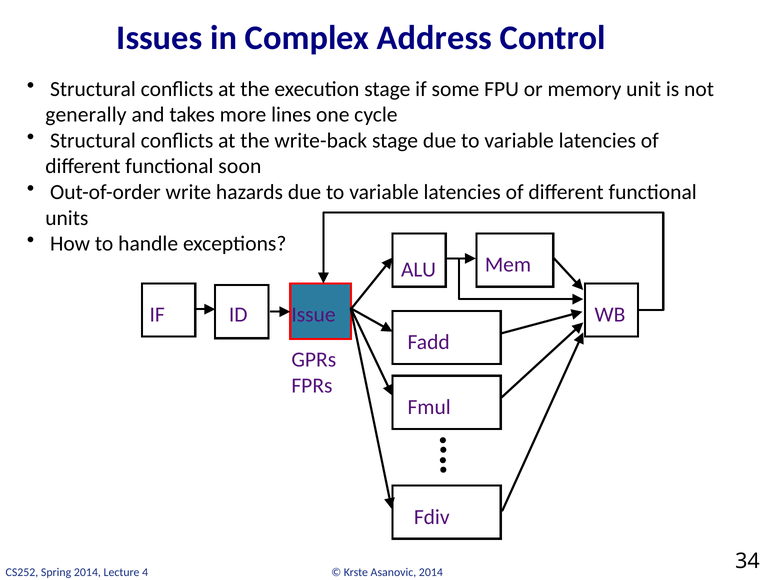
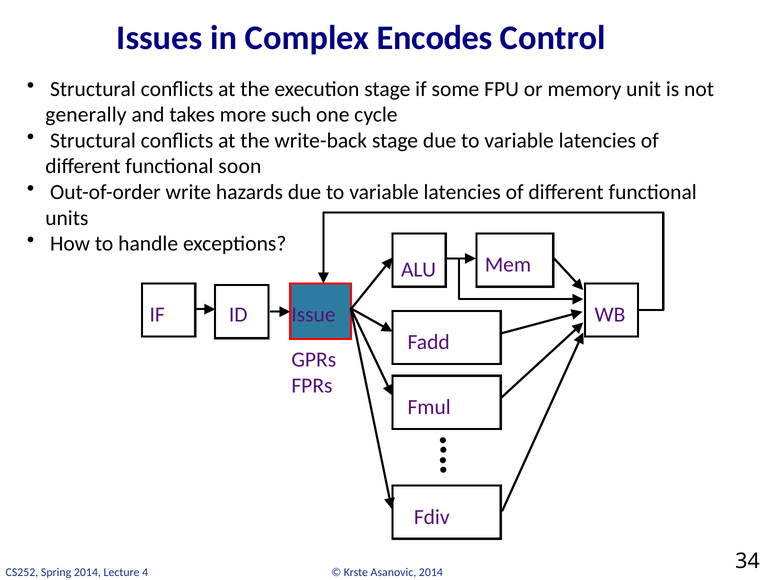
Address: Address -> Encodes
lines: lines -> such
